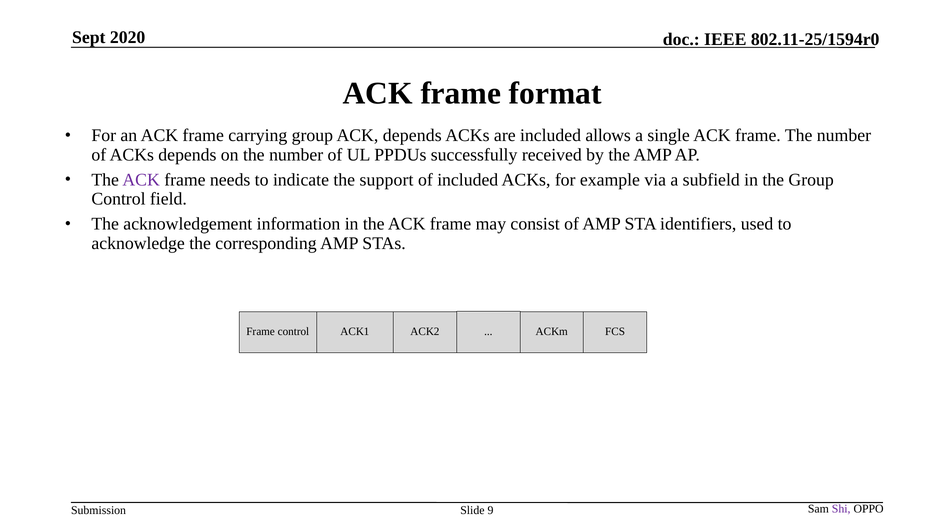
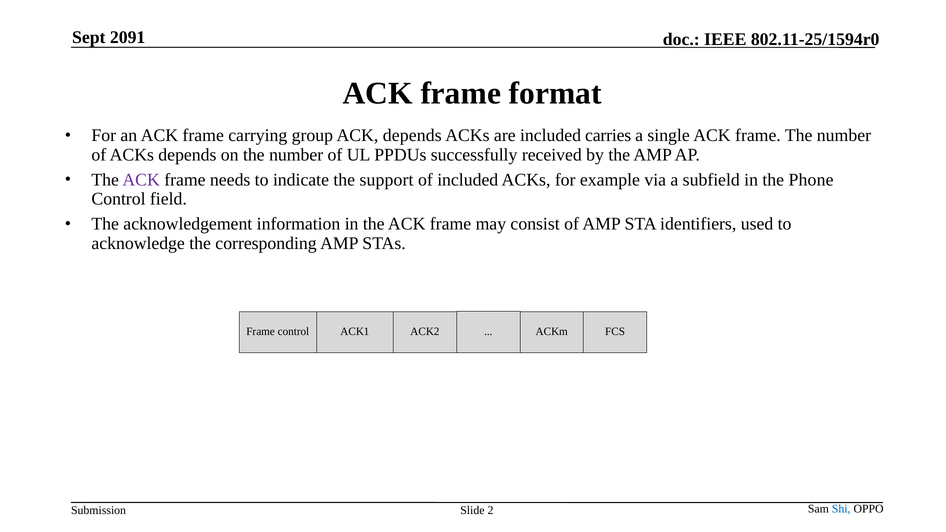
2020: 2020 -> 2091
allows: allows -> carries
the Group: Group -> Phone
Shi colour: purple -> blue
9: 9 -> 2
